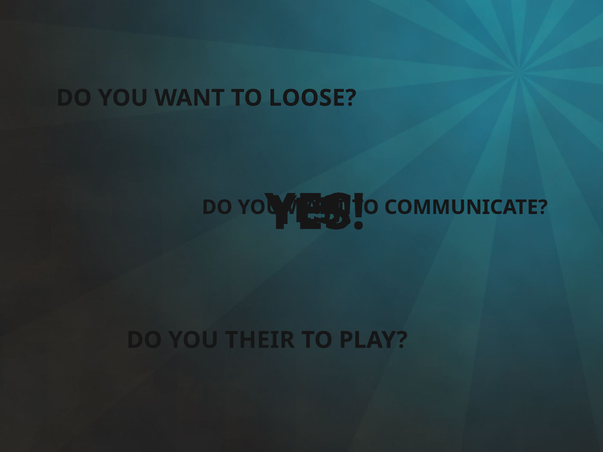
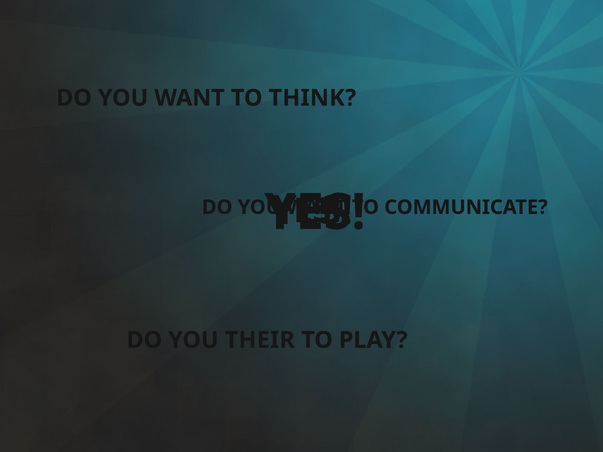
LOOSE: LOOSE -> THINK
